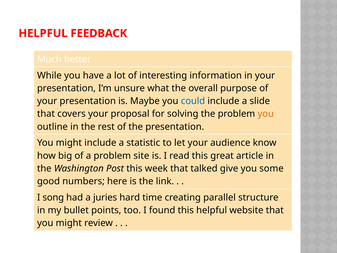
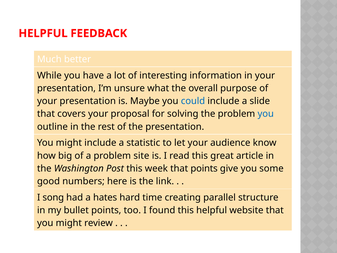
you at (266, 114) colour: orange -> blue
that talked: talked -> points
juries: juries -> hates
